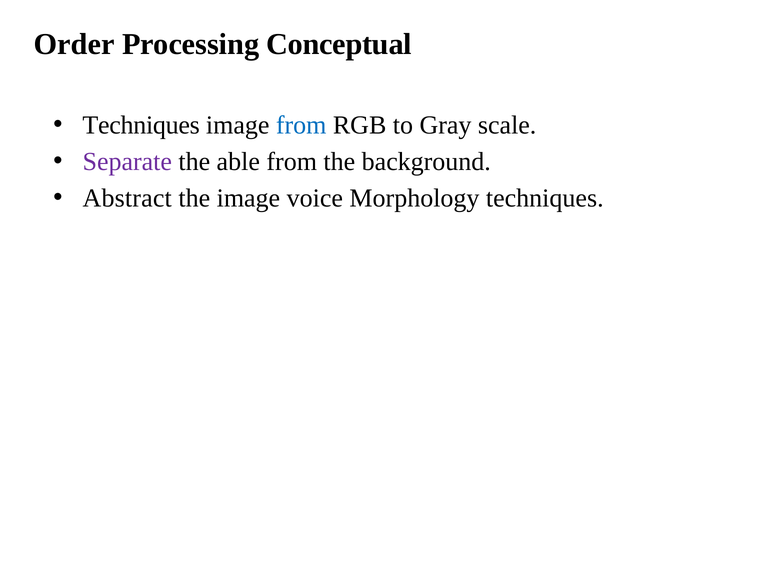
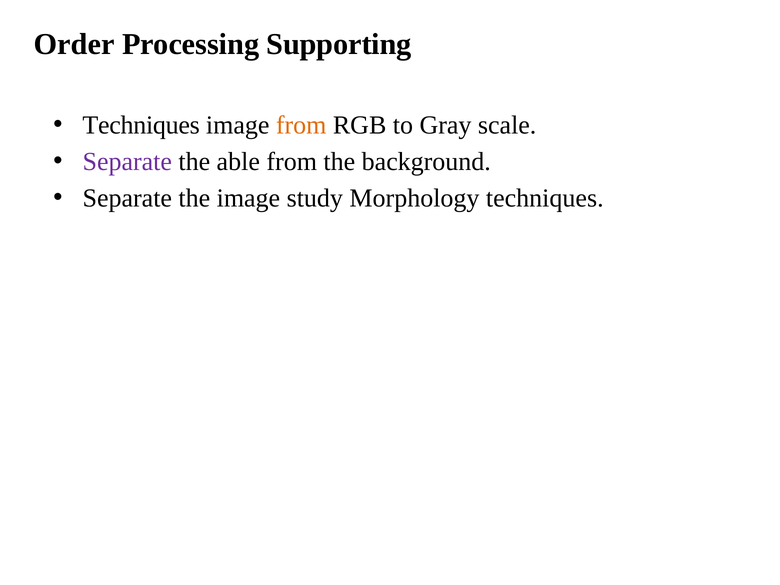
Conceptual: Conceptual -> Supporting
from at (301, 125) colour: blue -> orange
Abstract at (127, 198): Abstract -> Separate
voice: voice -> study
